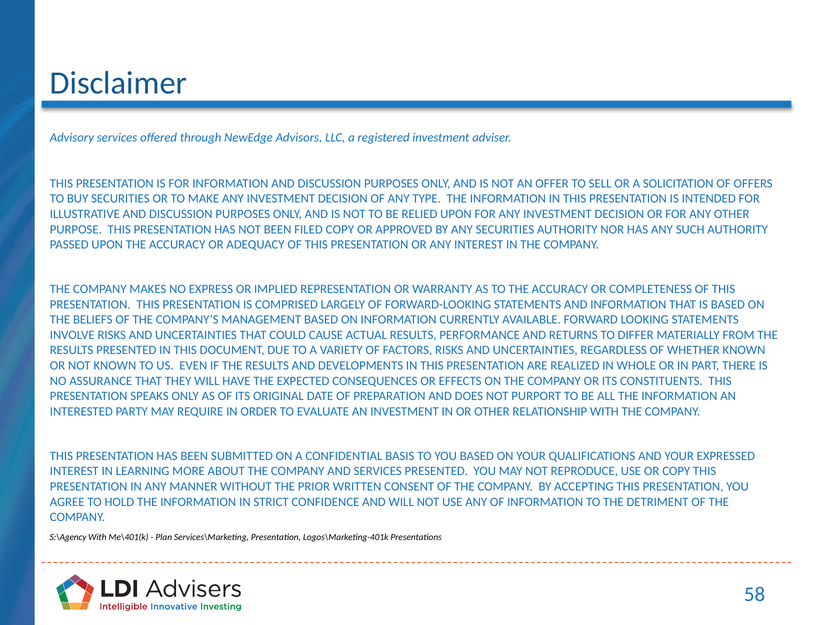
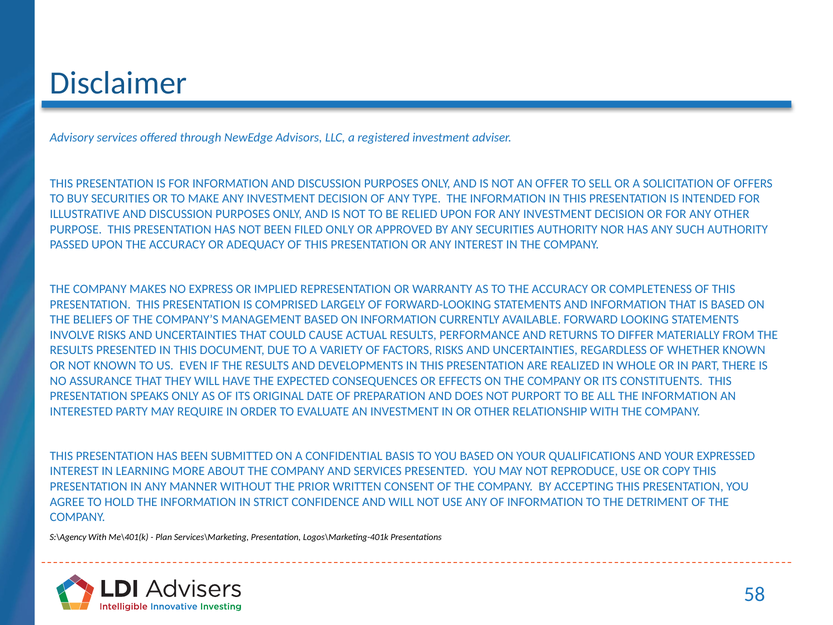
FILED COPY: COPY -> ONLY
